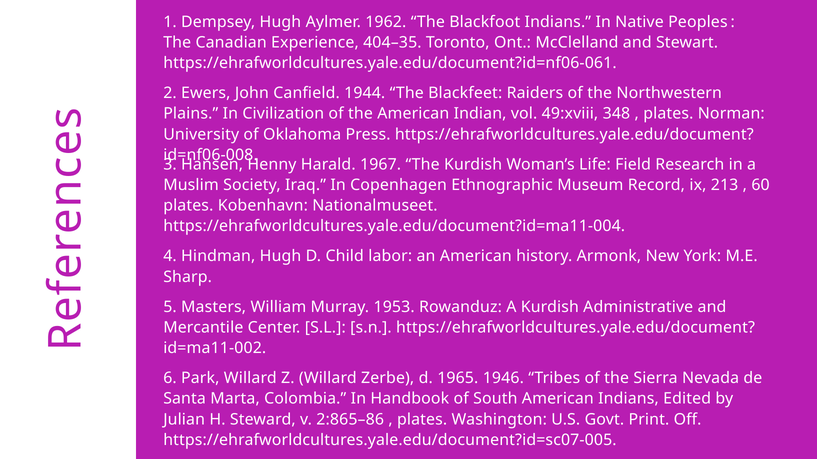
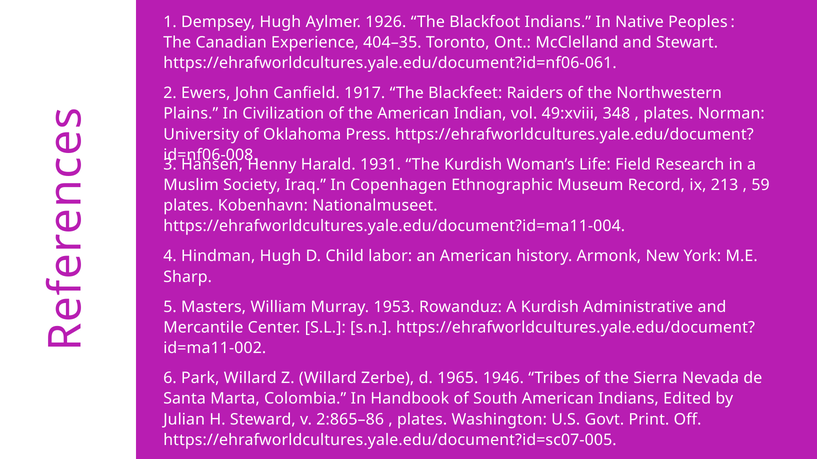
1962: 1962 -> 1926
1944: 1944 -> 1917
1967: 1967 -> 1931
60: 60 -> 59
